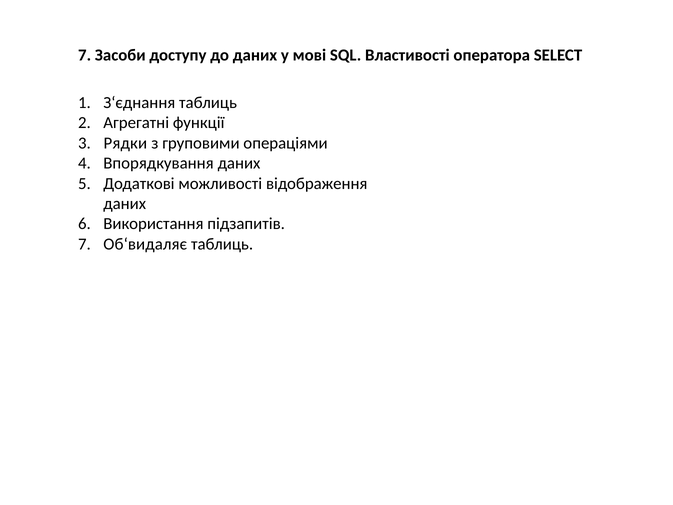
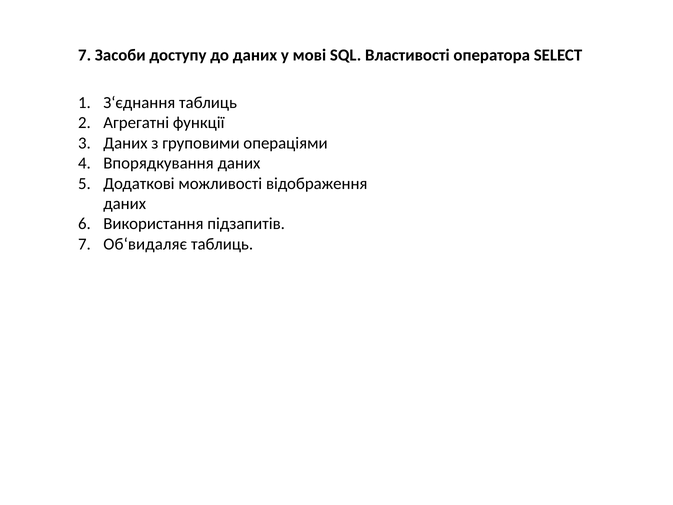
Рядки at (125, 143): Рядки -> Даних
